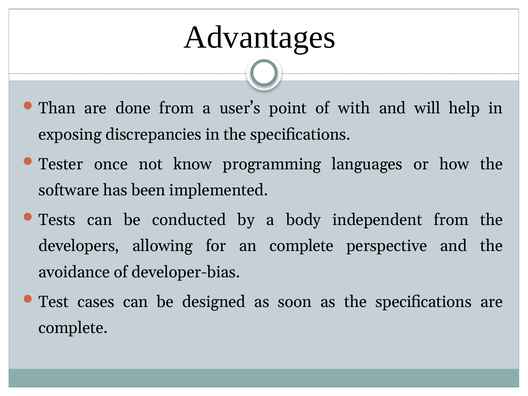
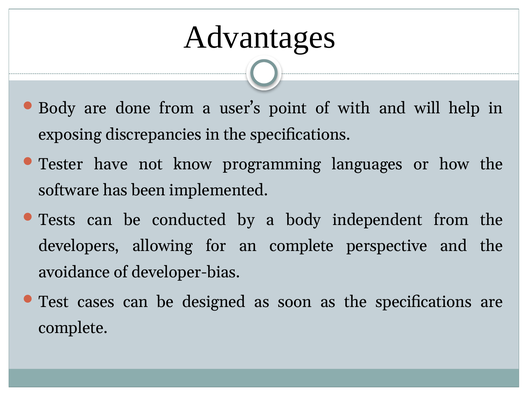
Than at (57, 108): Than -> Body
once: once -> have
